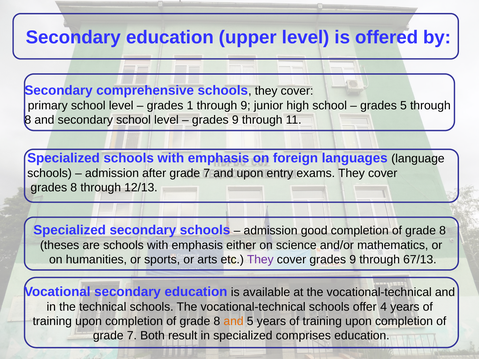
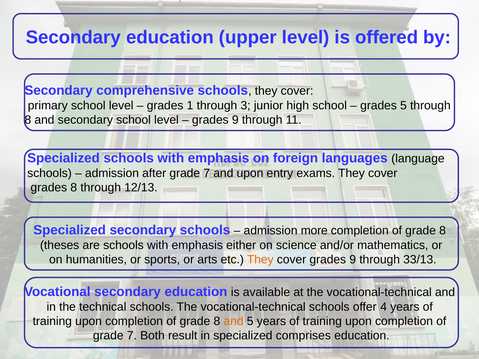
through 9: 9 -> 3
good: good -> more
They at (260, 260) colour: purple -> orange
67/13: 67/13 -> 33/13
